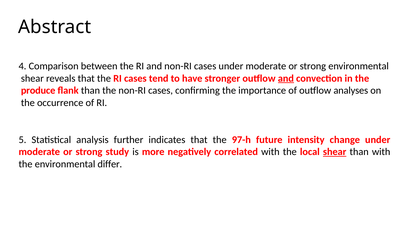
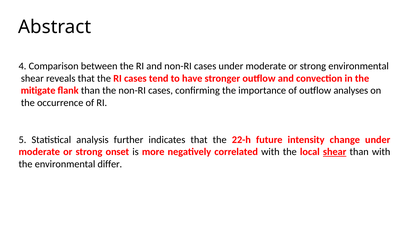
and at (286, 78) underline: present -> none
produce: produce -> mitigate
97-h: 97-h -> 22-h
study: study -> onset
